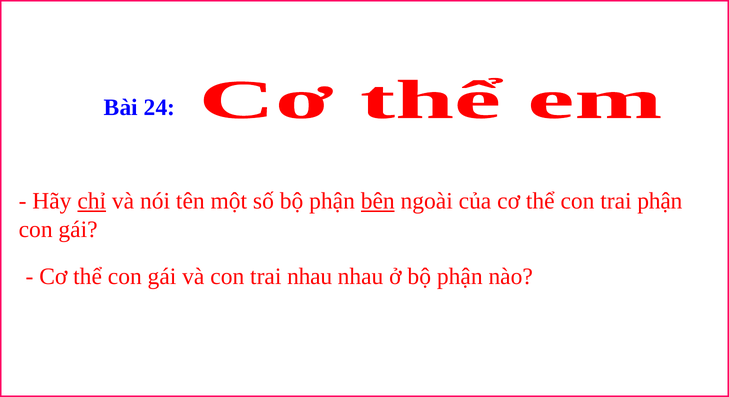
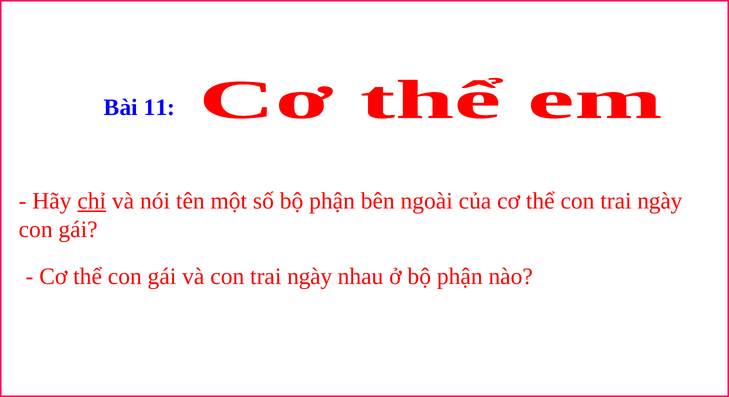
24: 24 -> 11
bên underline: present -> none
thể con trai phận: phận -> ngày
và con trai nhau: nhau -> ngày
